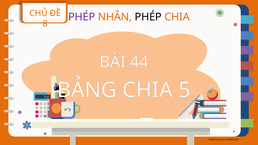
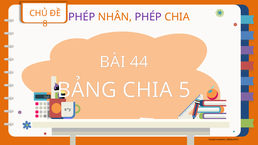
PHÉP at (148, 17) colour: black -> purple
